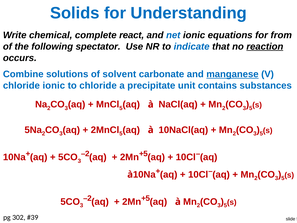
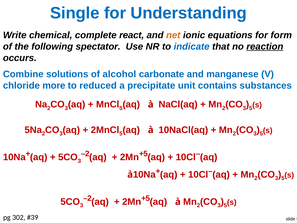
Solids: Solids -> Single
net colour: blue -> orange
from: from -> form
solvent: solvent -> alcohol
manganese underline: present -> none
chloride ionic: ionic -> more
to chloride: chloride -> reduced
